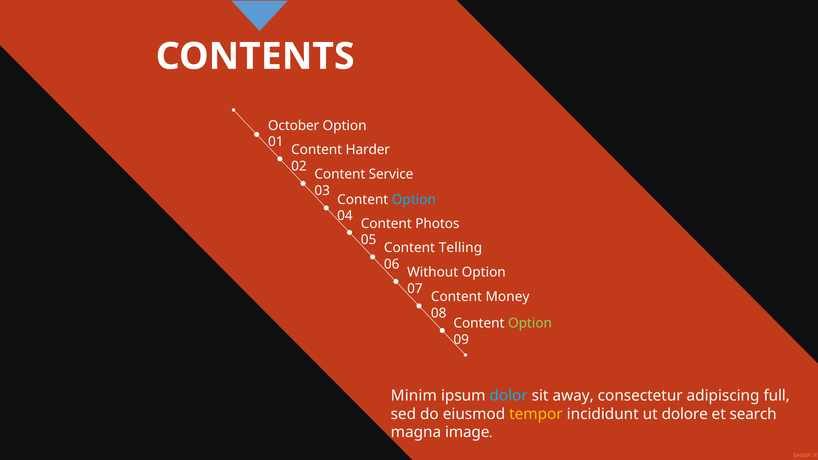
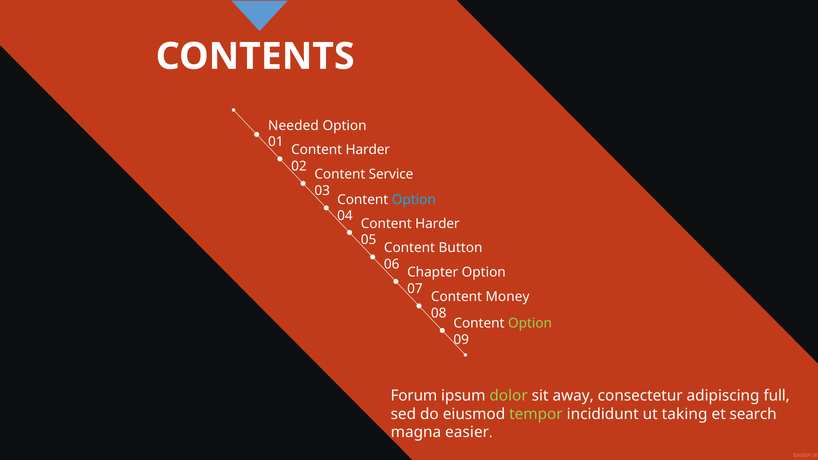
October: October -> Needed
Photos at (437, 224): Photos -> Harder
Telling: Telling -> Button
Without: Without -> Chapter
Minim: Minim -> Forum
dolor colour: light blue -> light green
tempor colour: yellow -> light green
dolore: dolore -> taking
image: image -> easier
